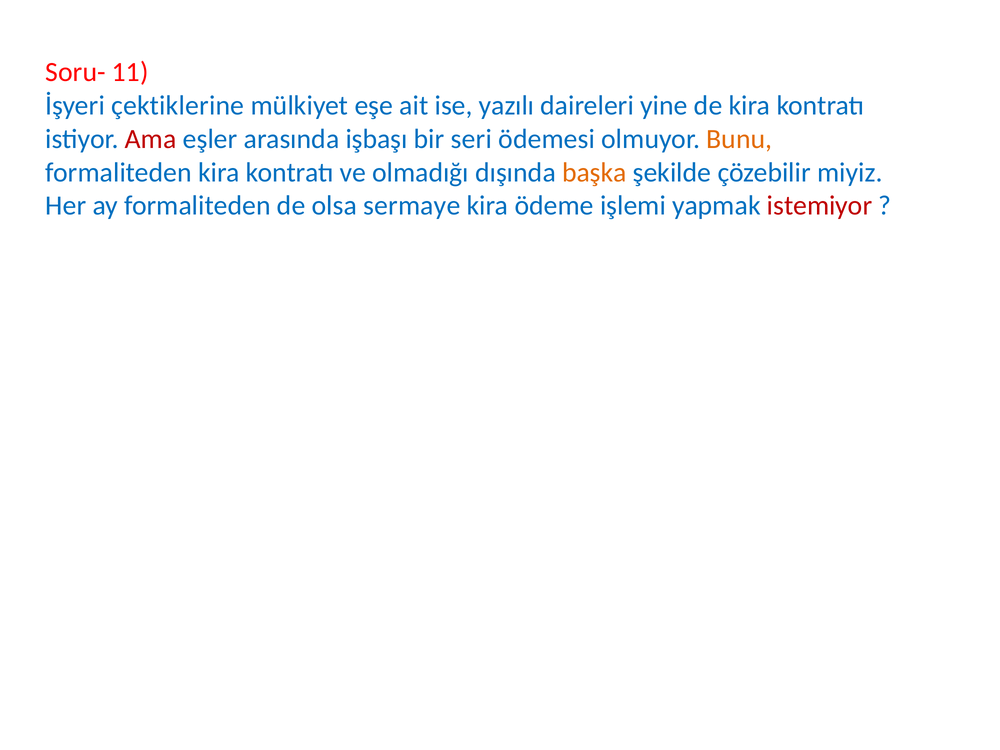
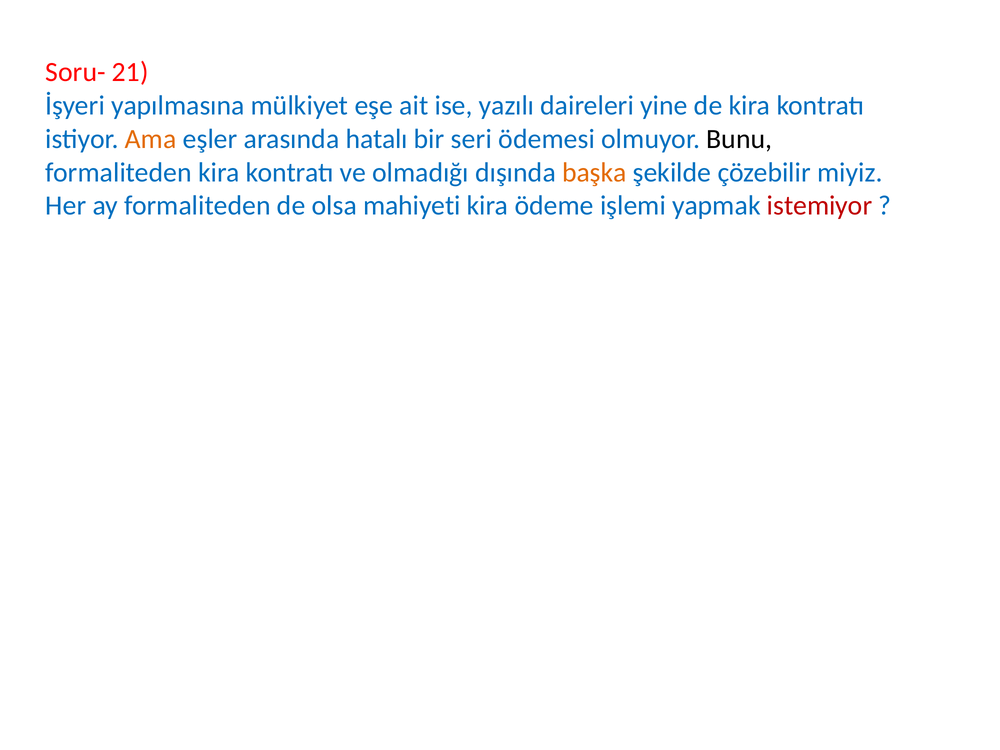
11: 11 -> 21
çektiklerine: çektiklerine -> yapılmasına
Ama colour: red -> orange
işbaşı: işbaşı -> hatalı
Bunu colour: orange -> black
sermaye: sermaye -> mahiyeti
